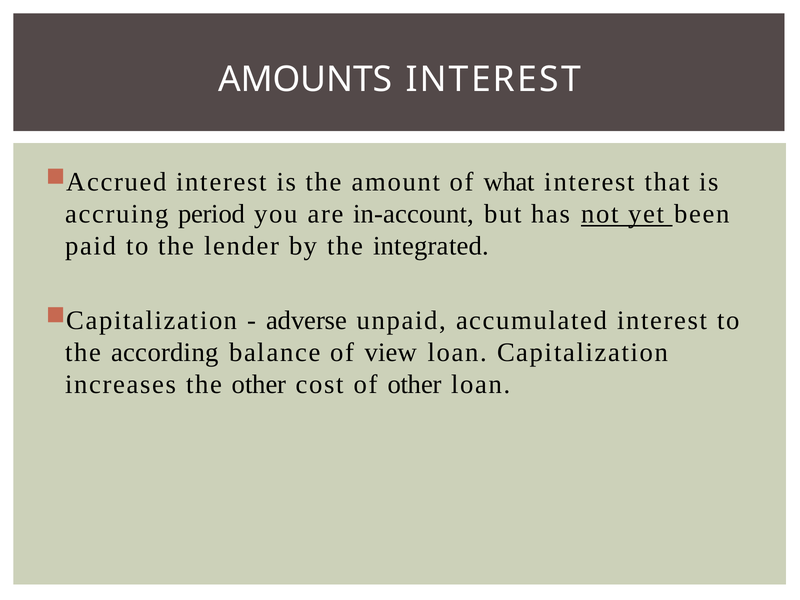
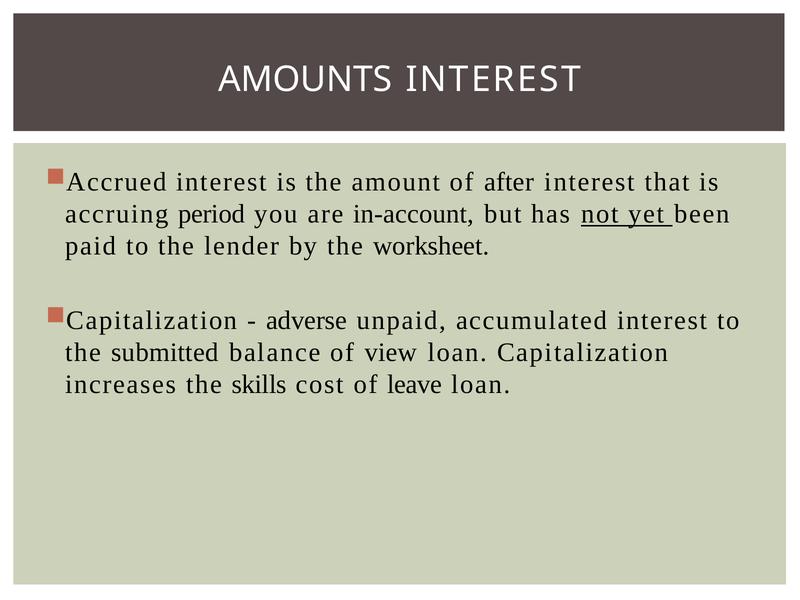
what: what -> after
integrated: integrated -> worksheet
according: according -> submitted
the other: other -> skills
of other: other -> leave
